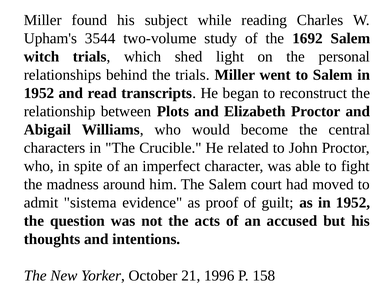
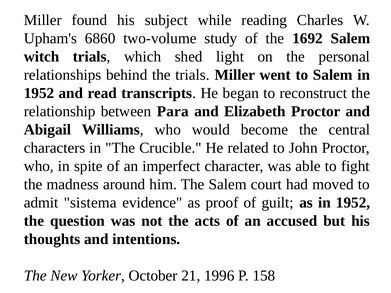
3544: 3544 -> 6860
Plots: Plots -> Para
